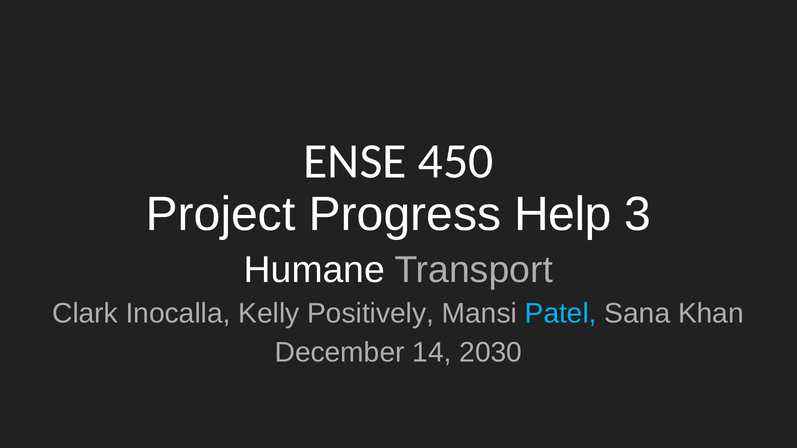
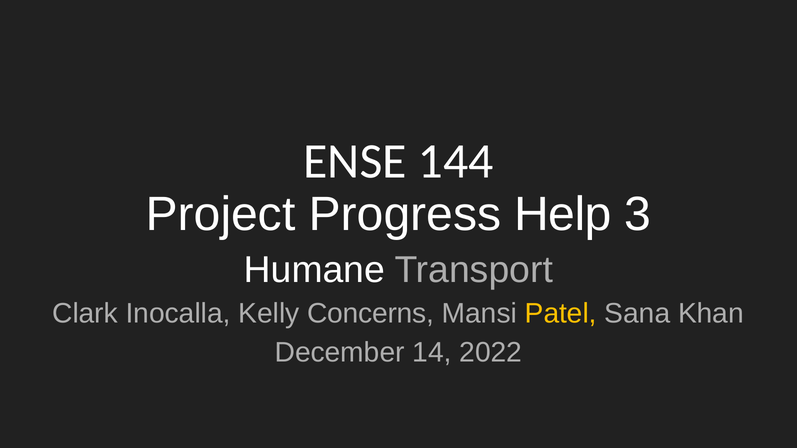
450: 450 -> 144
Positively: Positively -> Concerns
Patel colour: light blue -> yellow
2030: 2030 -> 2022
